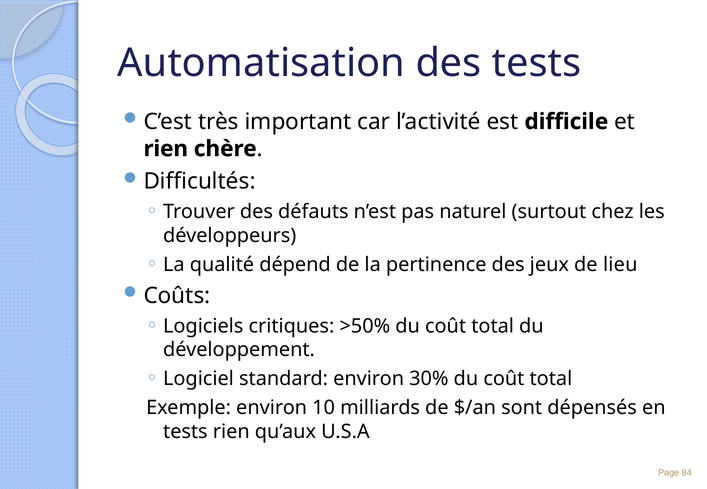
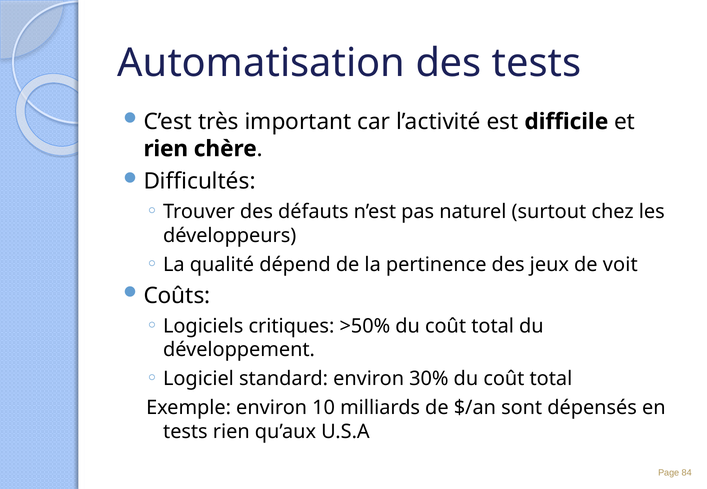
lieu: lieu -> voit
